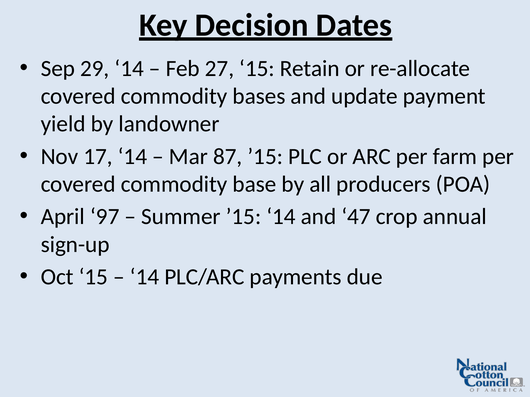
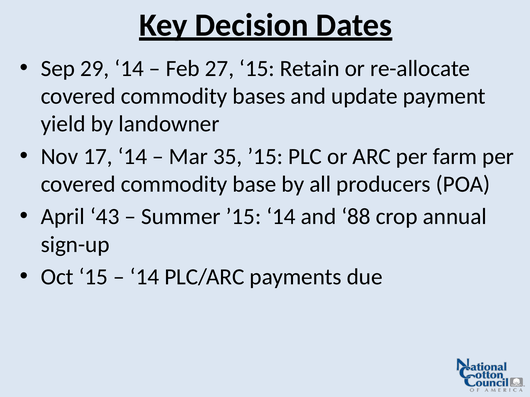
87: 87 -> 35
97: 97 -> 43
47: 47 -> 88
